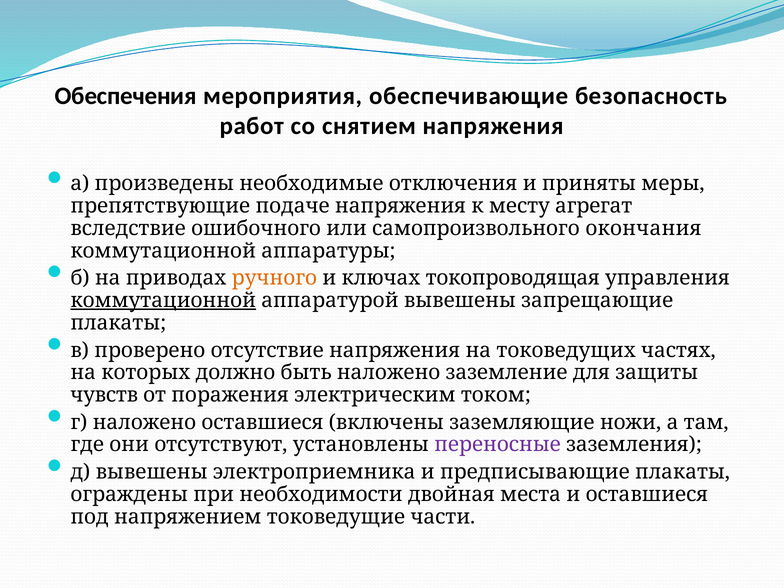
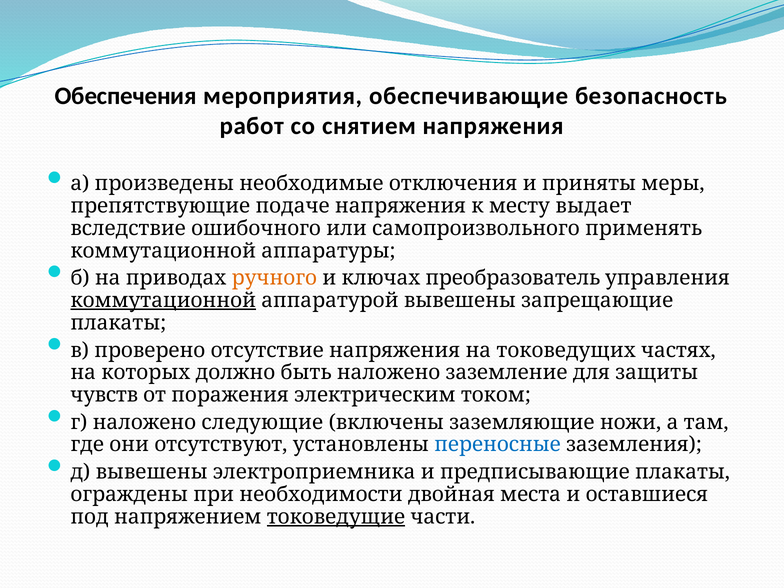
агрегат: агрегат -> выдает
окончания: окончания -> применять
токопроводящая: токопроводящая -> преобразователь
наложено оставшиеся: оставшиеся -> следующие
переносные colour: purple -> blue
токоведущие underline: none -> present
